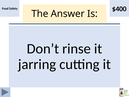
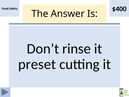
jarring: jarring -> preset
